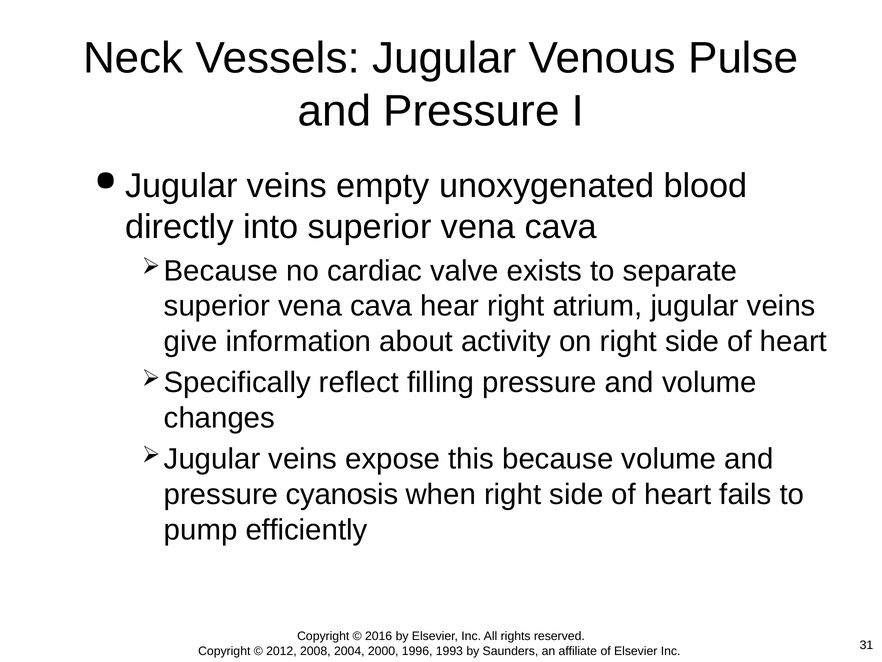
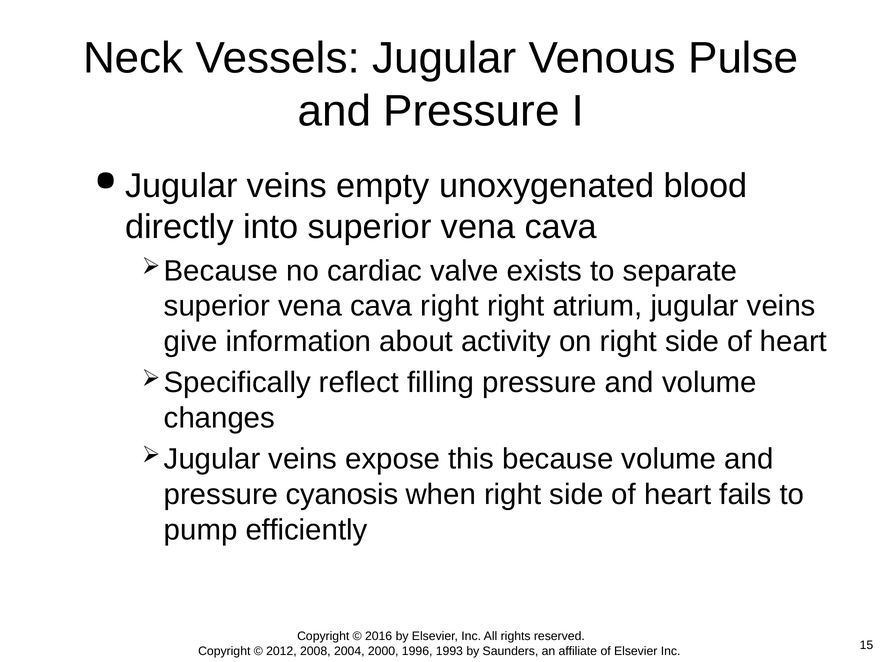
cava hear: hear -> right
31: 31 -> 15
